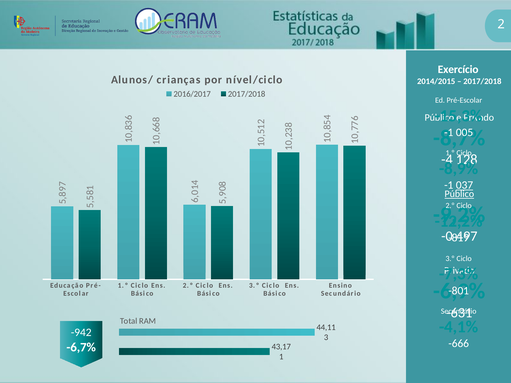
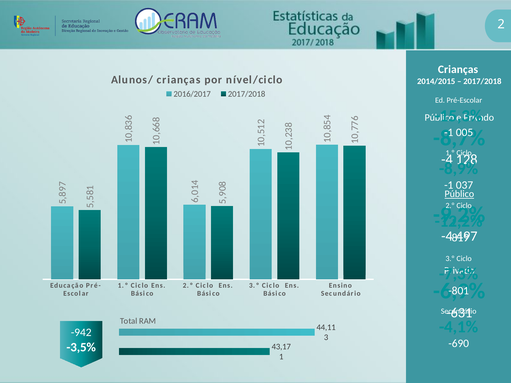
Exercício at (458, 70): Exercício -> Crianças
037 underline: present -> none
-0 at (447, 236): -0 -> -4
-666: -666 -> -690
-6,7%: -6,7% -> -3,5%
